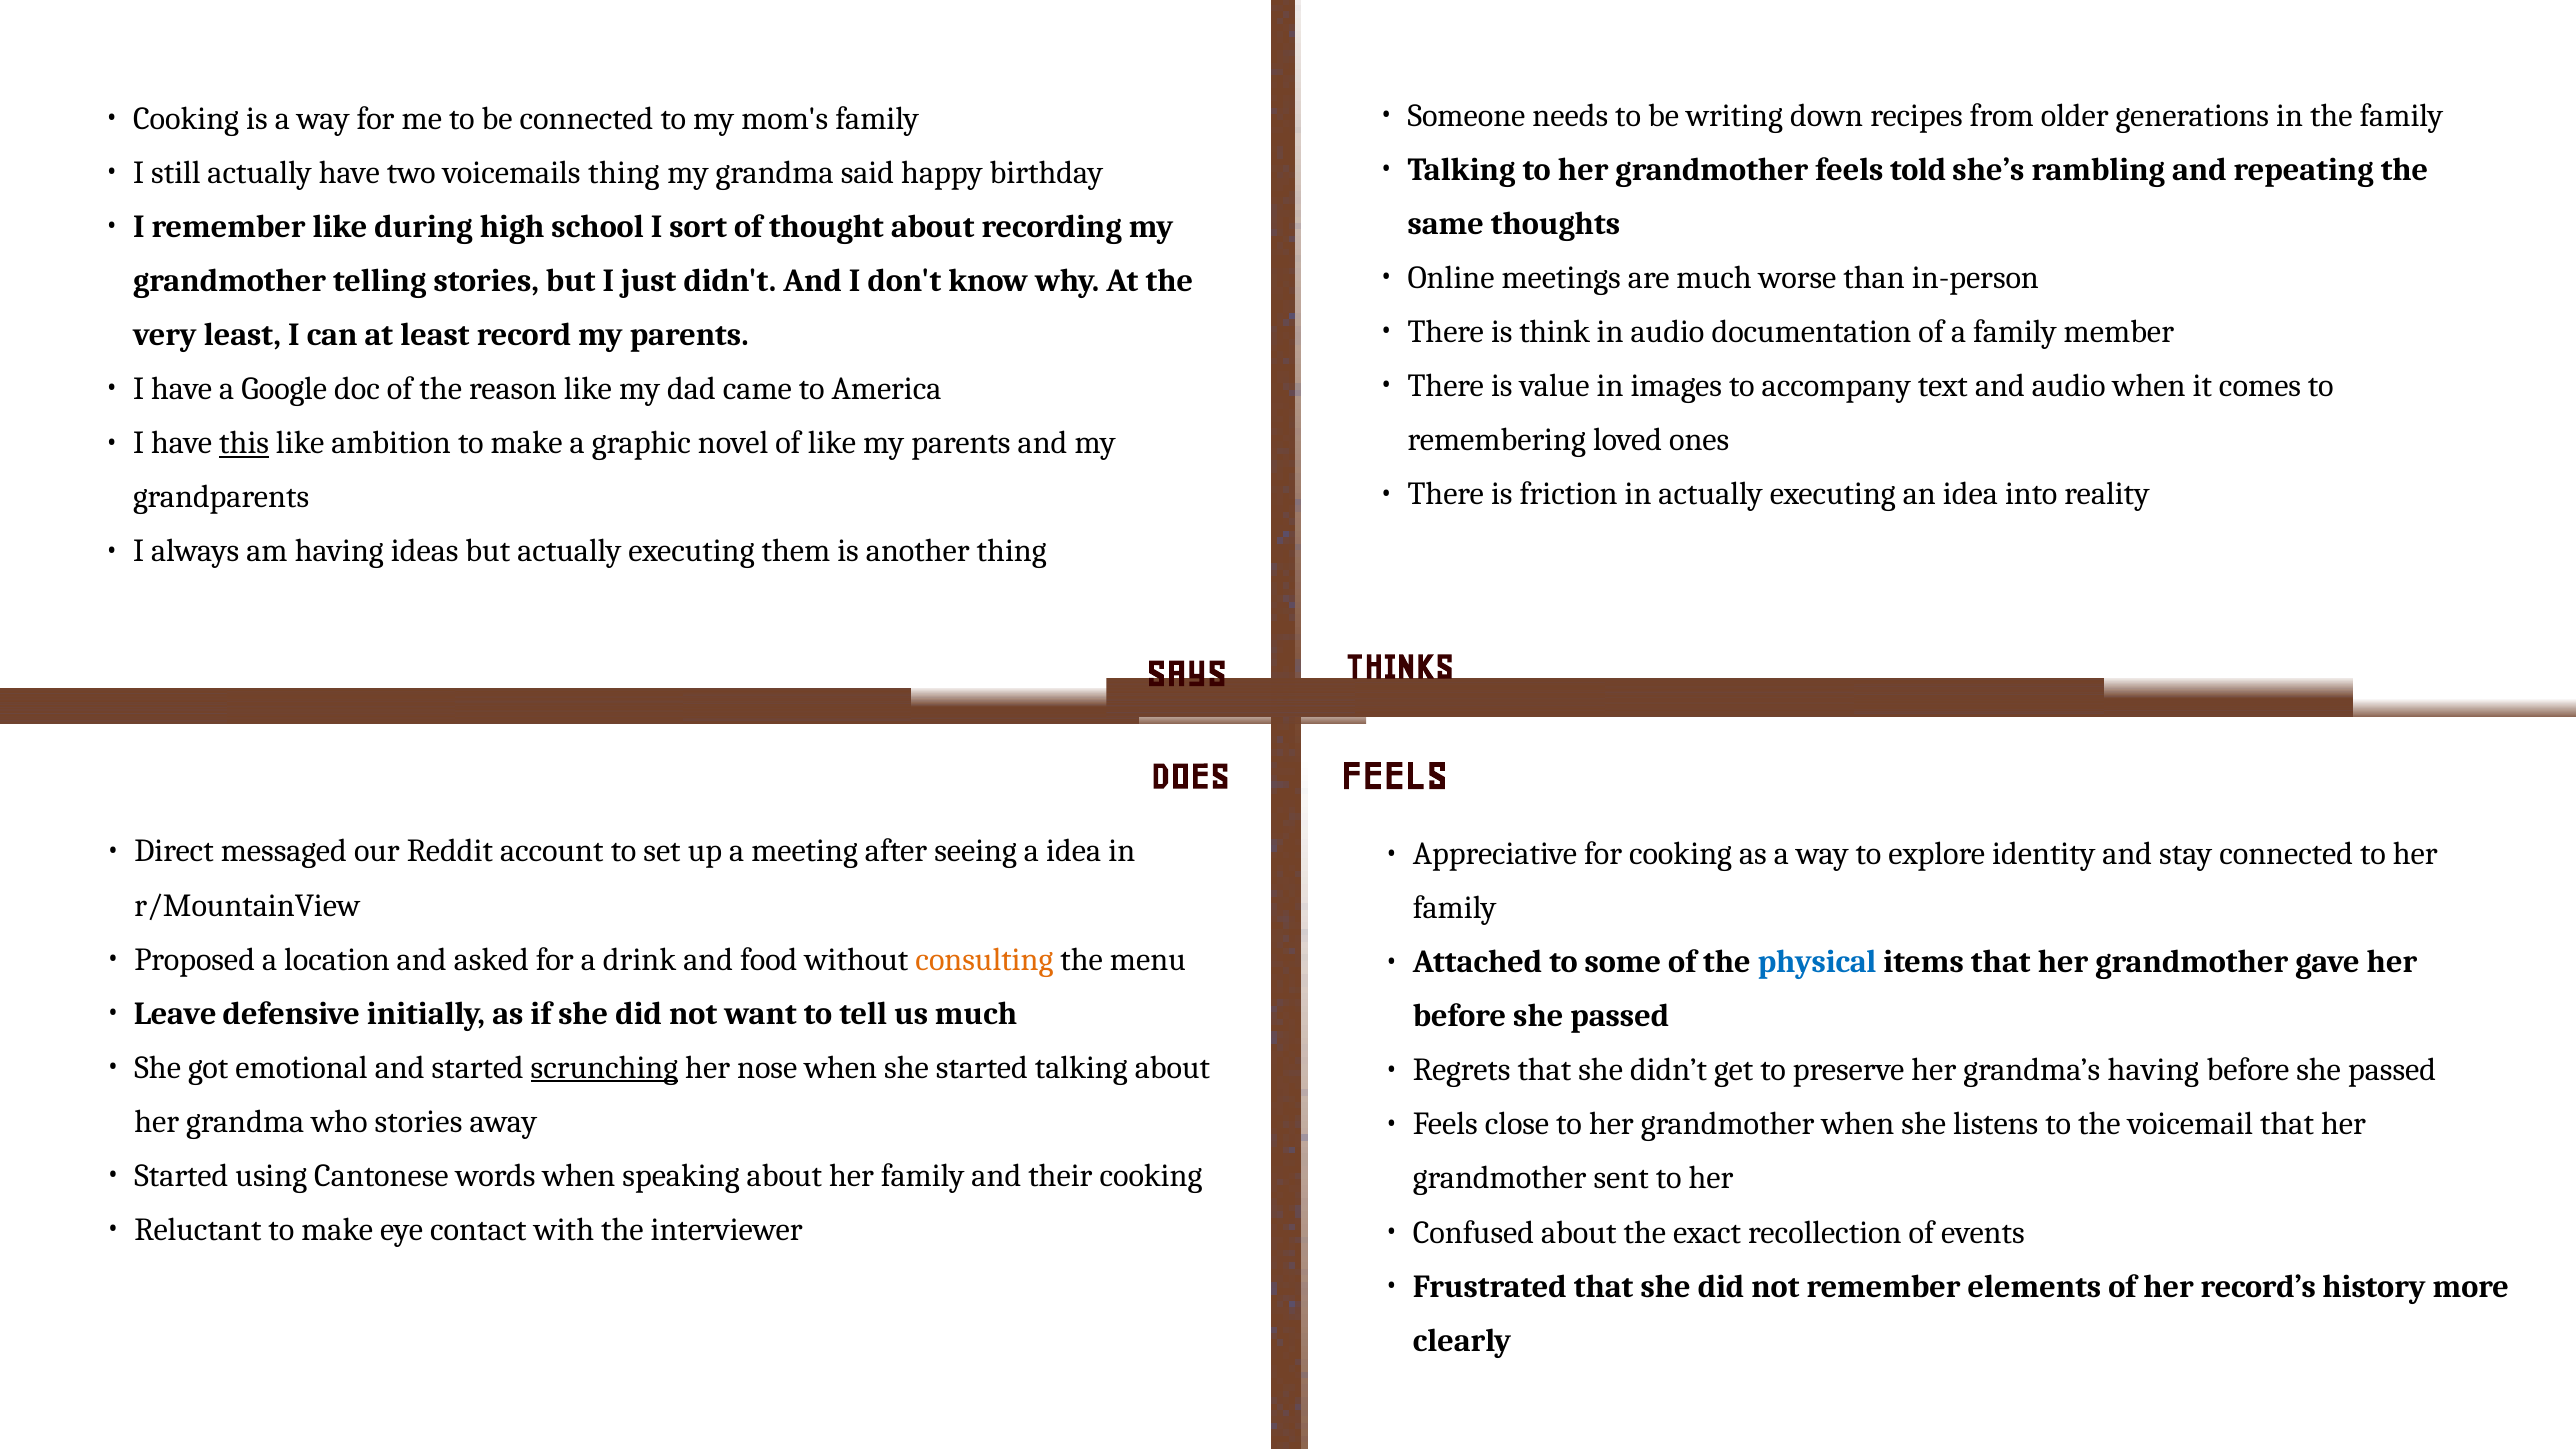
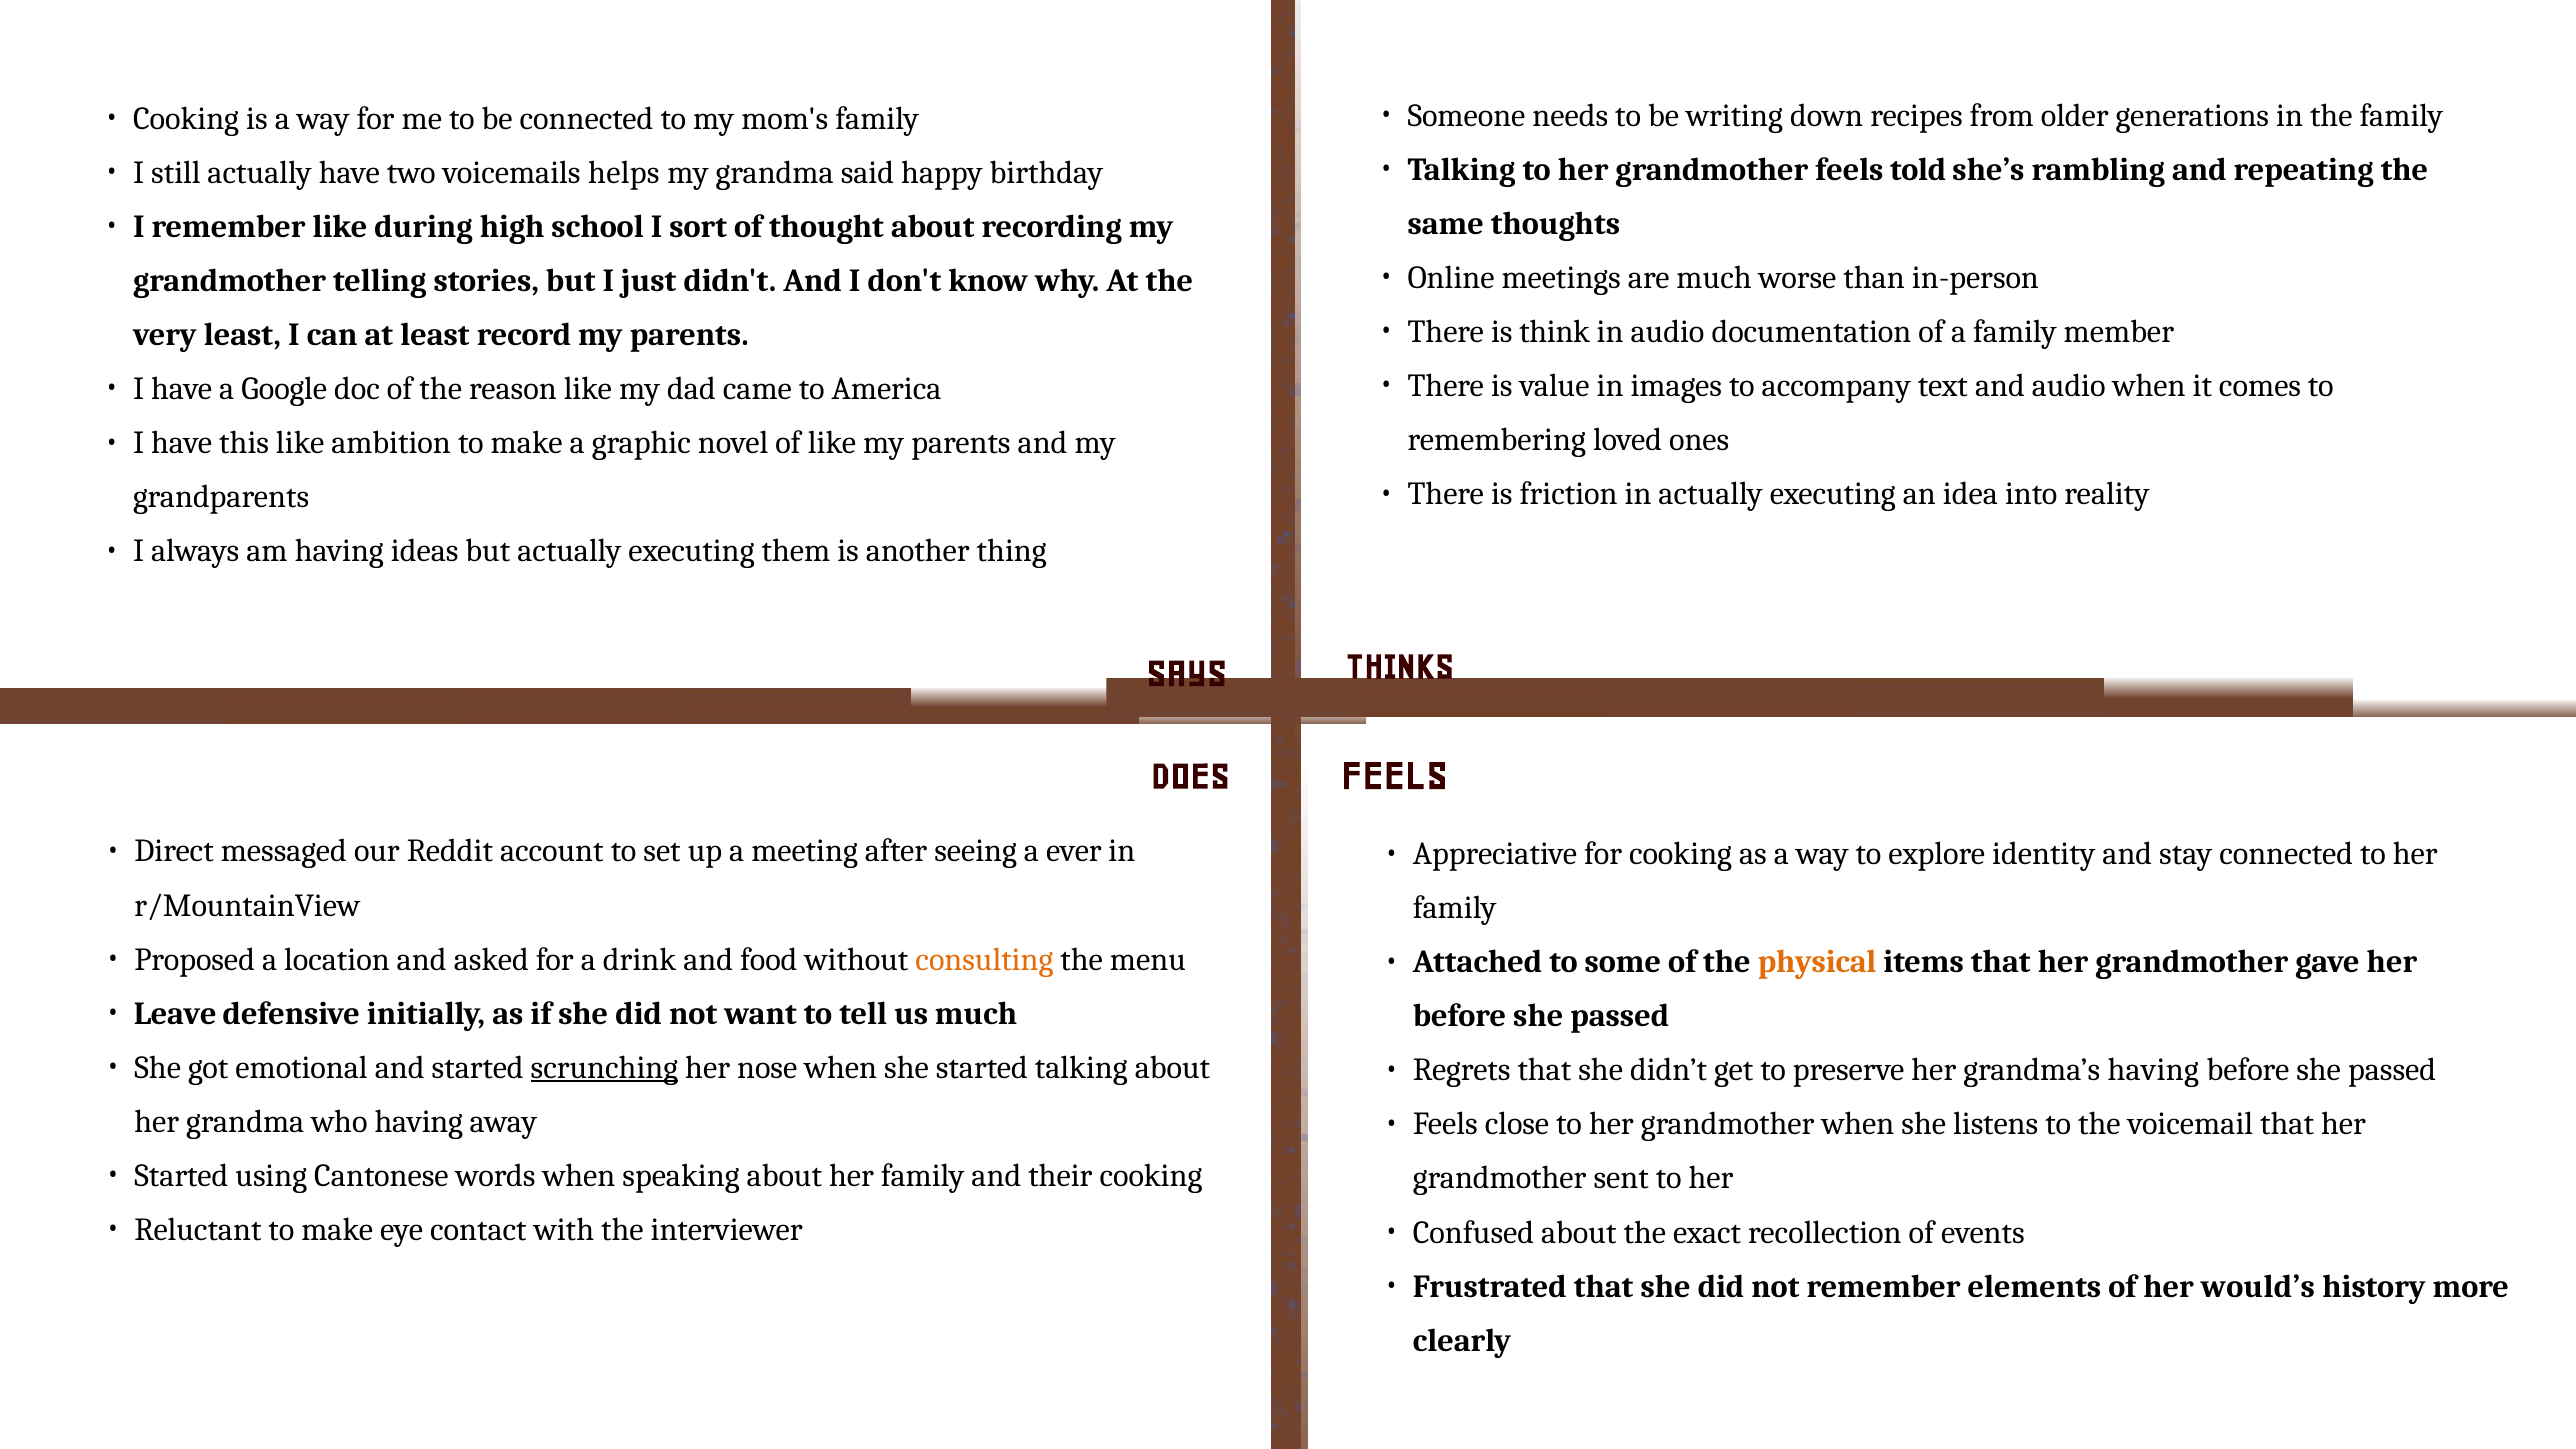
voicemails thing: thing -> helps
this underline: present -> none
a idea: idea -> ever
physical colour: blue -> orange
who stories: stories -> having
record’s: record’s -> would’s
